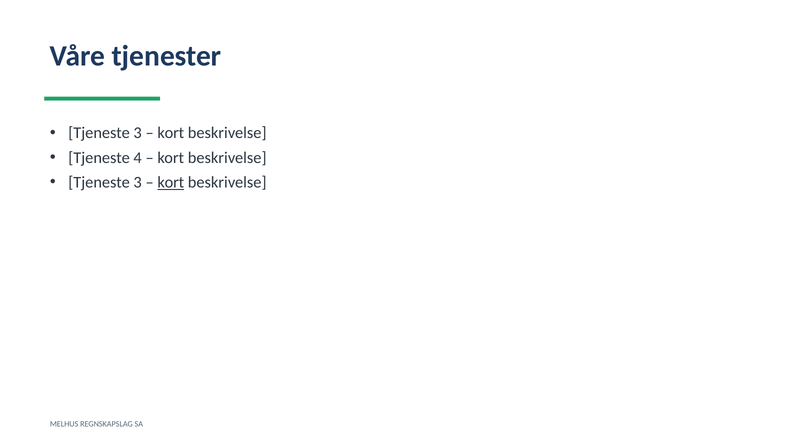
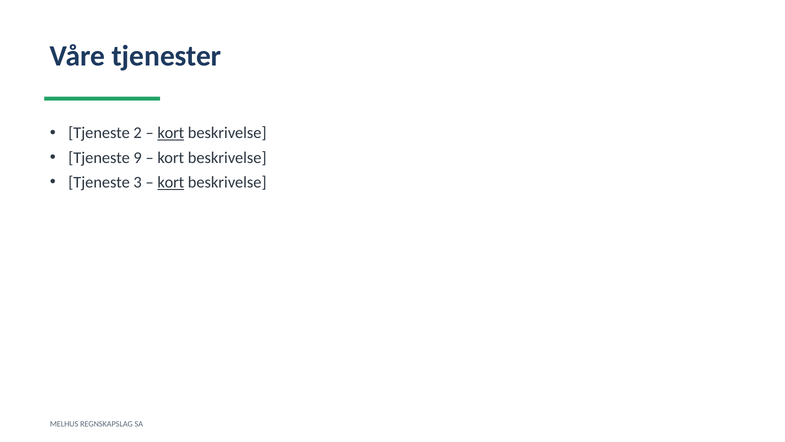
3 at (138, 133): 3 -> 2
kort at (171, 133) underline: none -> present
4: 4 -> 9
